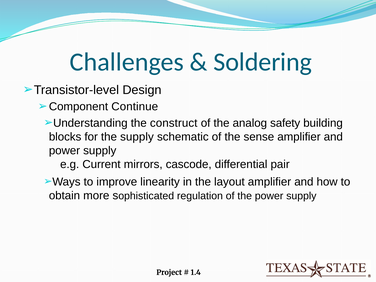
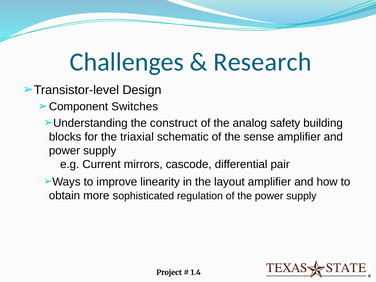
Soldering: Soldering -> Research
Continue: Continue -> Switches
the supply: supply -> triaxial
